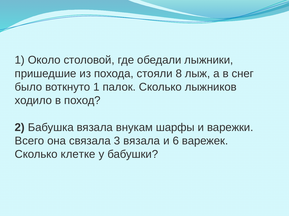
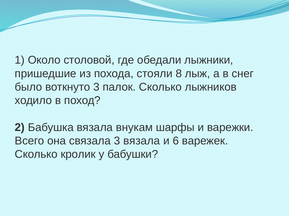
воткнуто 1: 1 -> 3
клетке: клетке -> кролик
